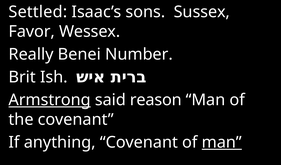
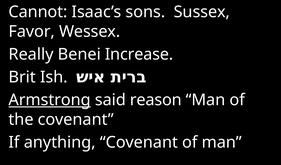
Settled: Settled -> Cannot
Number: Number -> Increase
man at (222, 142) underline: present -> none
